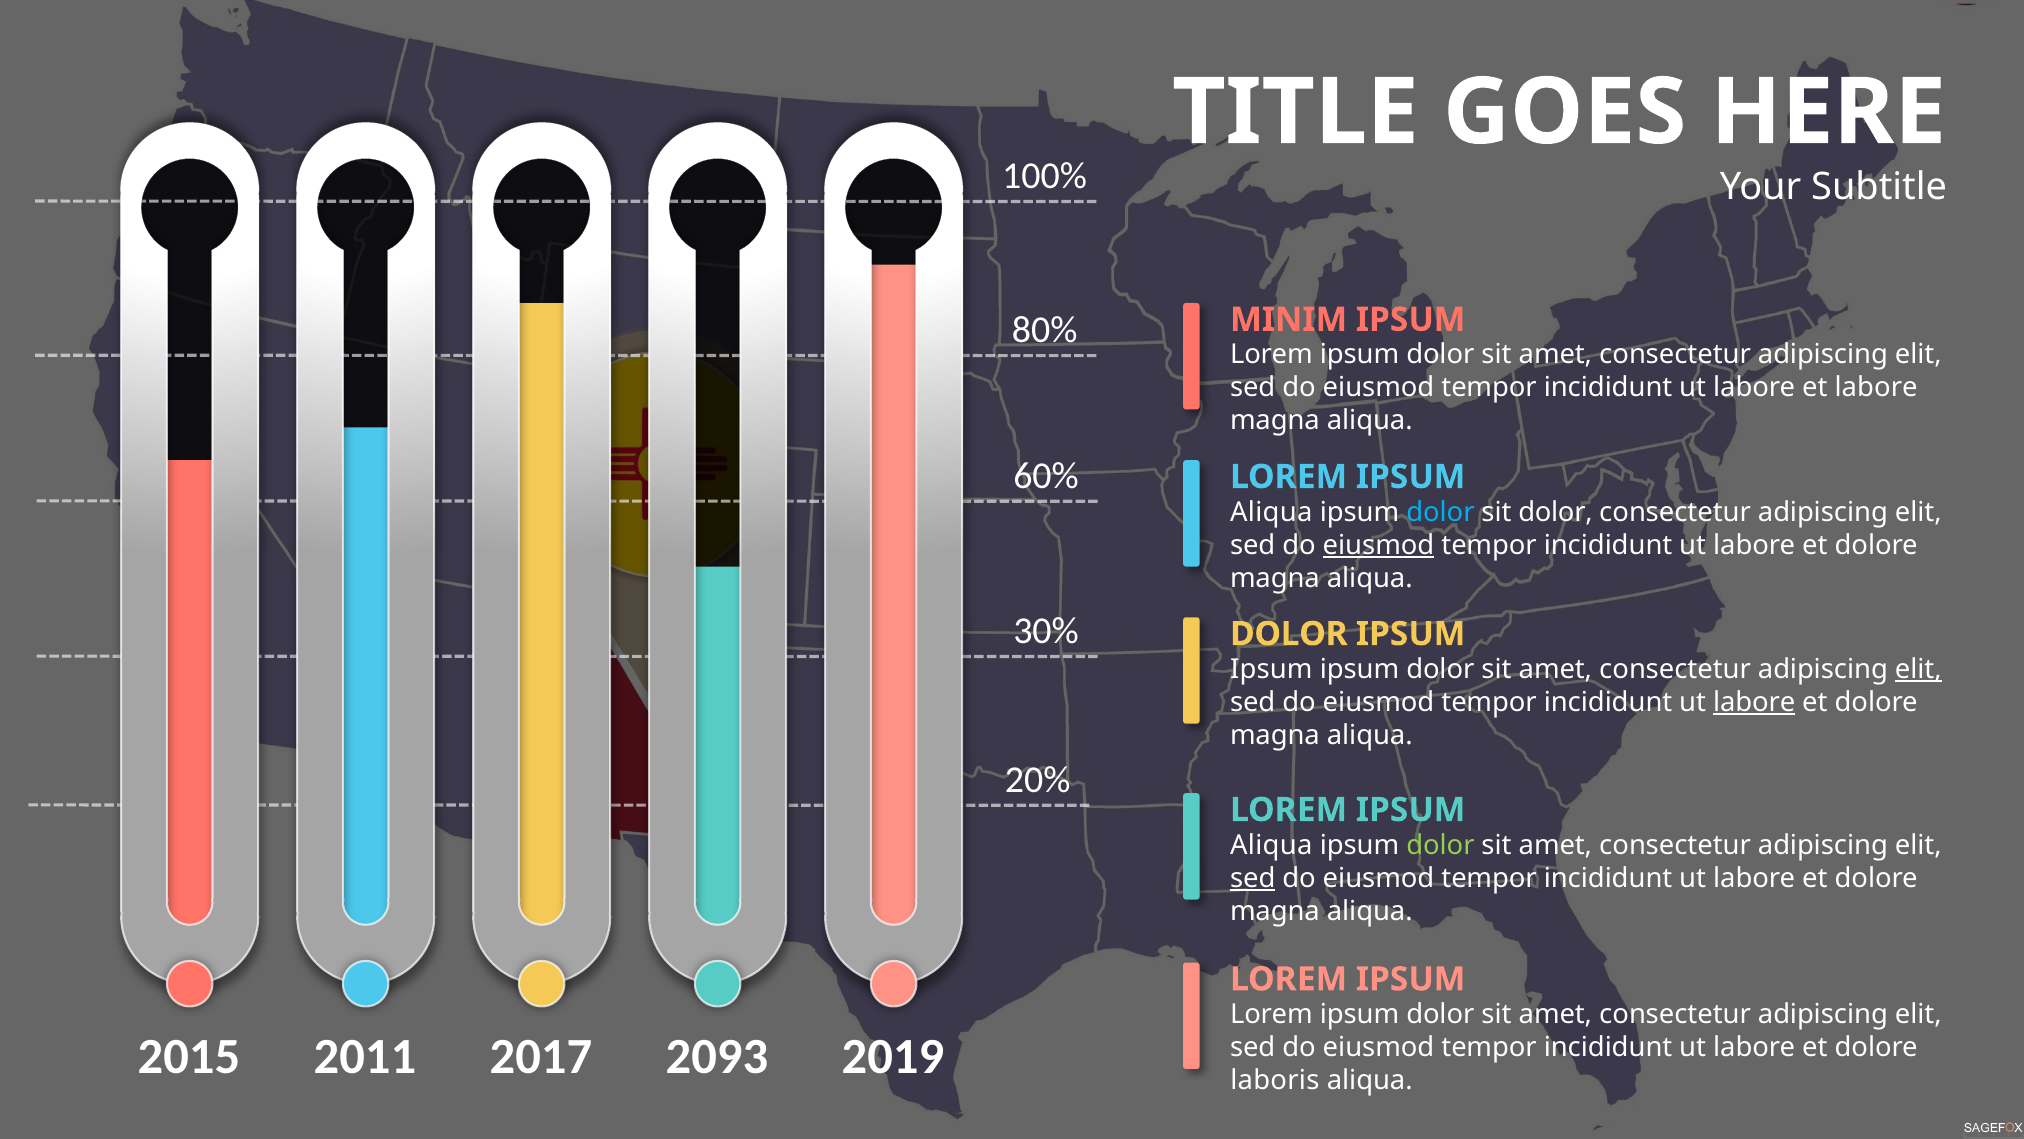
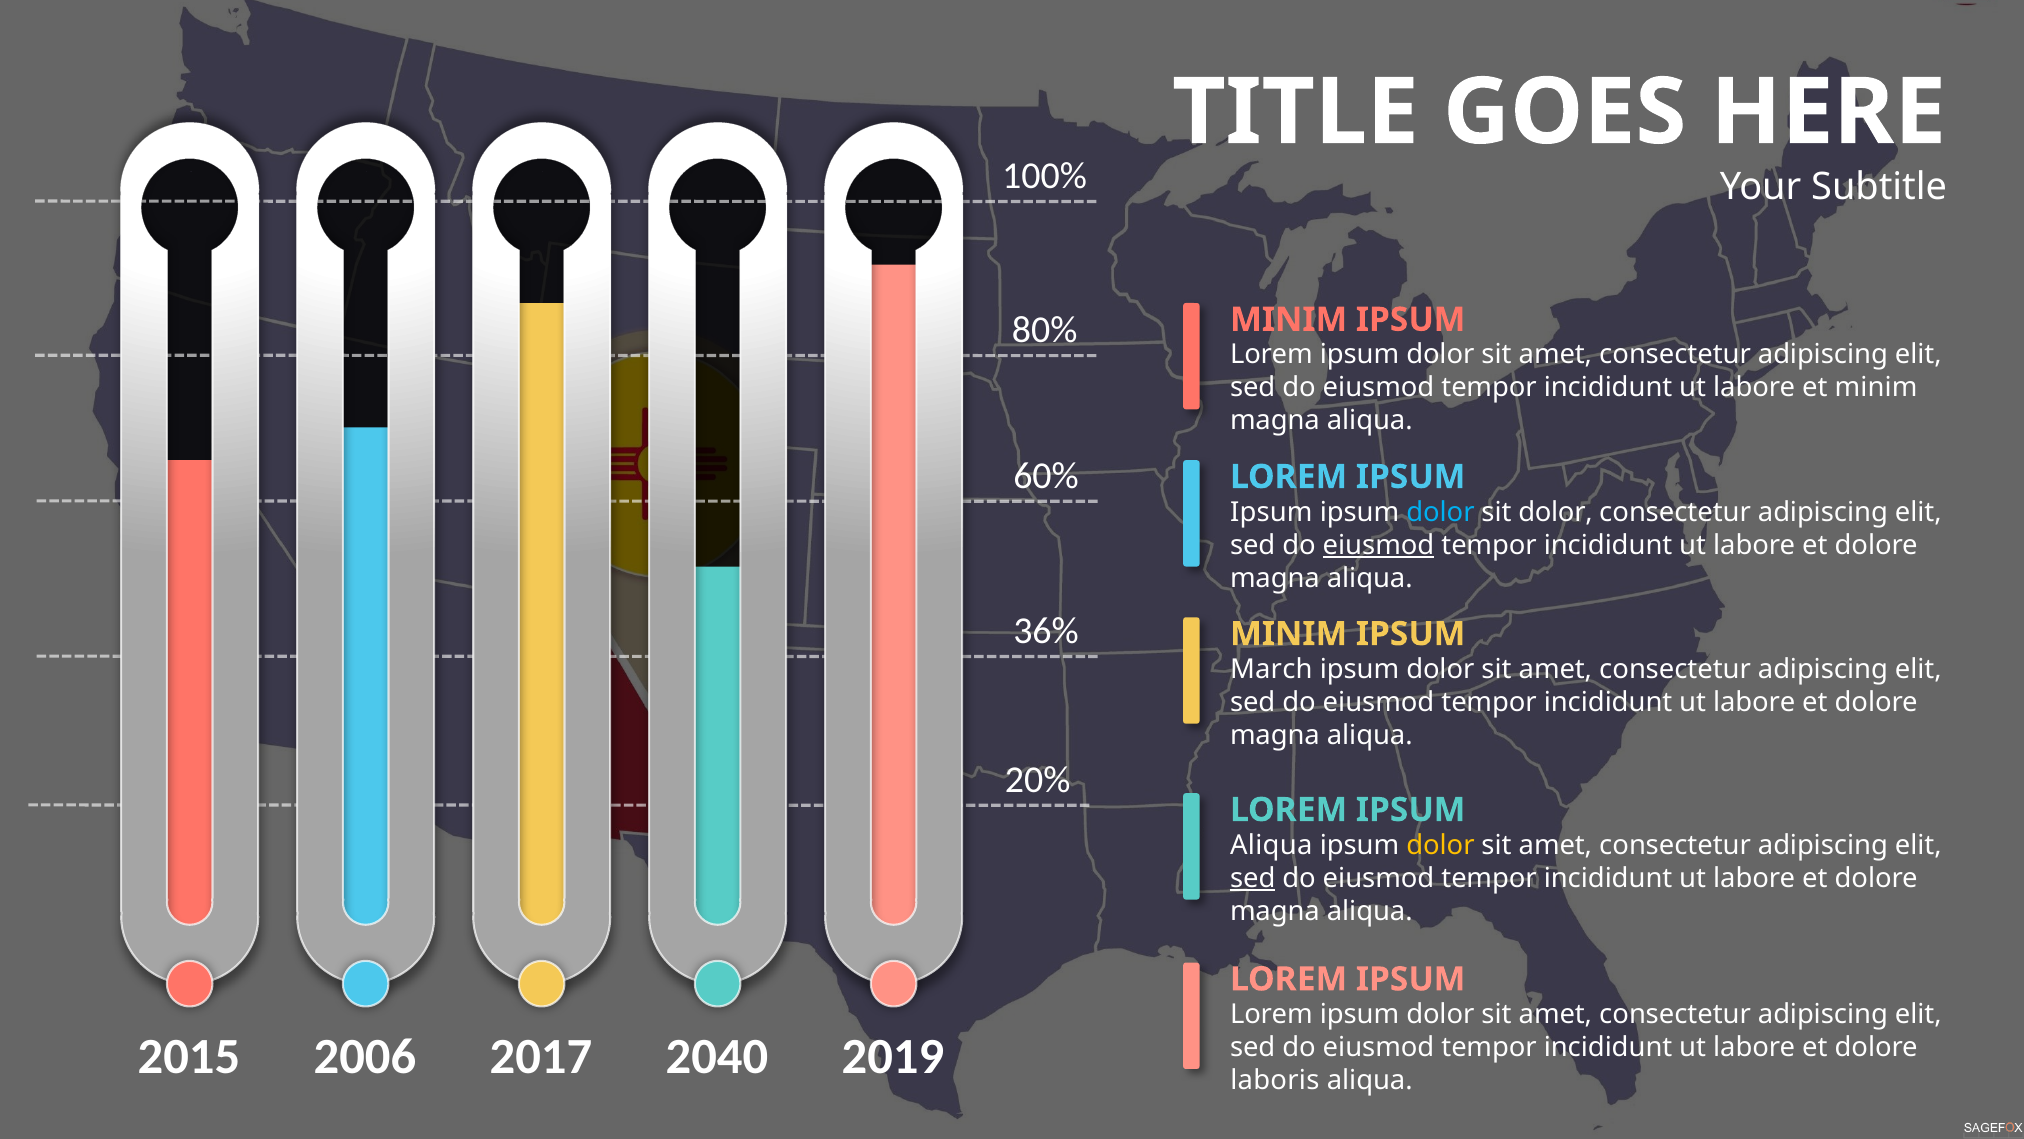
et labore: labore -> minim
Aliqua at (1271, 512): Aliqua -> Ipsum
30%: 30% -> 36%
DOLOR at (1289, 634): DOLOR -> MINIM
Ipsum at (1271, 669): Ipsum -> March
elit at (1918, 669) underline: present -> none
labore at (1754, 702) underline: present -> none
dolor at (1440, 845) colour: light green -> yellow
2011: 2011 -> 2006
2093: 2093 -> 2040
